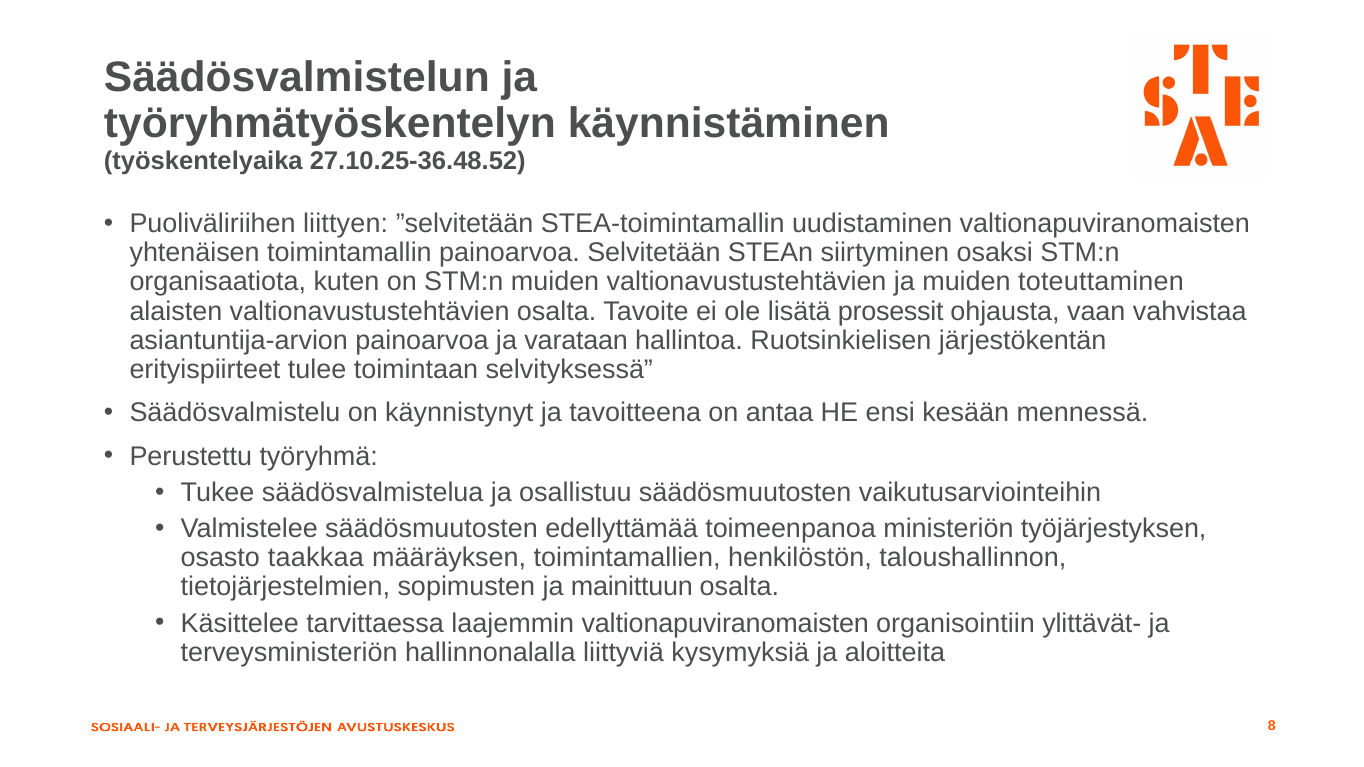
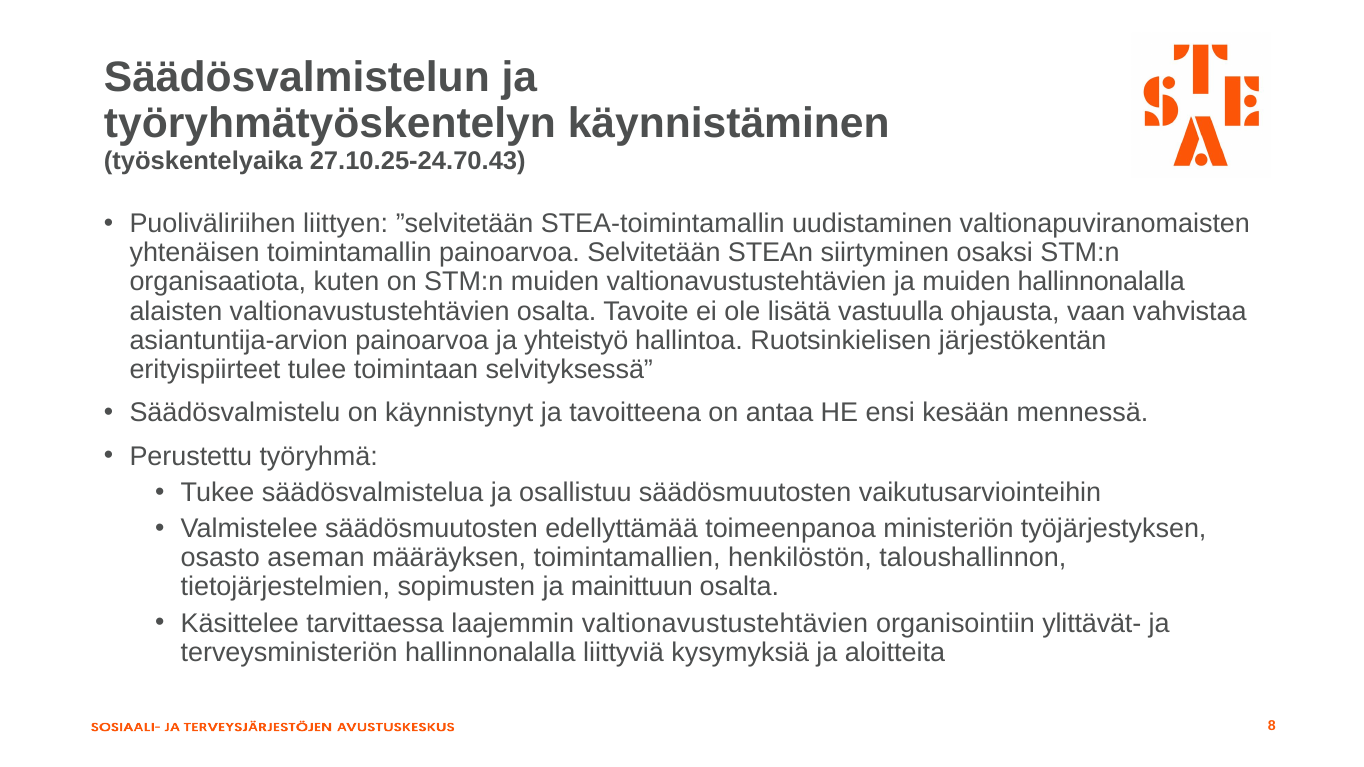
27.10.25-36.48.52: 27.10.25-36.48.52 -> 27.10.25-24.70.43
muiden toteuttaminen: toteuttaminen -> hallinnonalalla
prosessit: prosessit -> vastuulla
varataan: varataan -> yhteistyö
taakkaa: taakkaa -> aseman
laajemmin valtionapuviranomaisten: valtionapuviranomaisten -> valtionavustustehtävien
